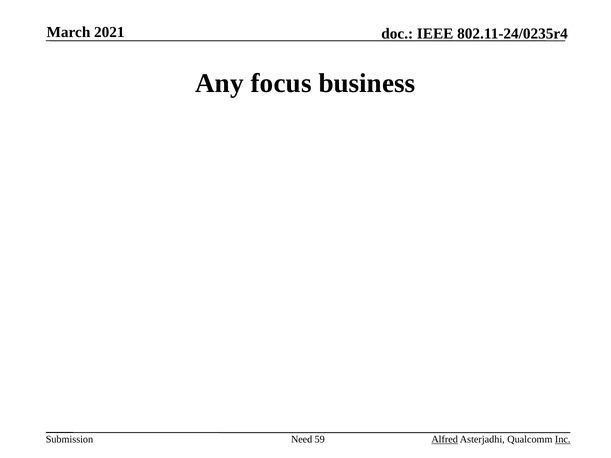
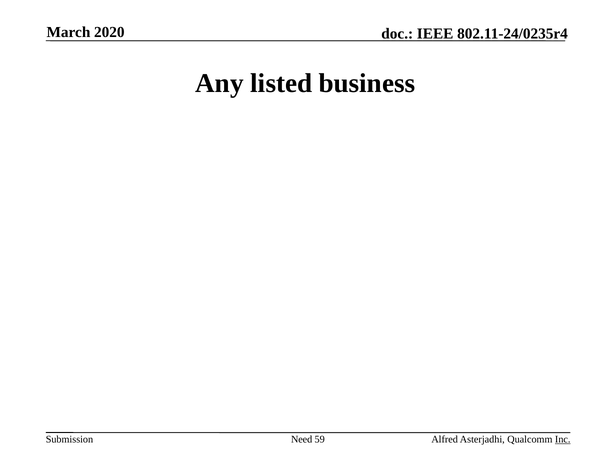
2021: 2021 -> 2020
focus: focus -> listed
Alfred underline: present -> none
